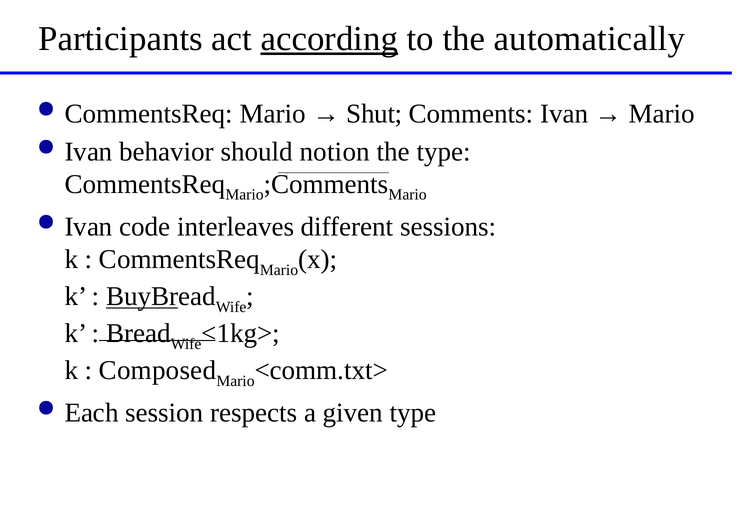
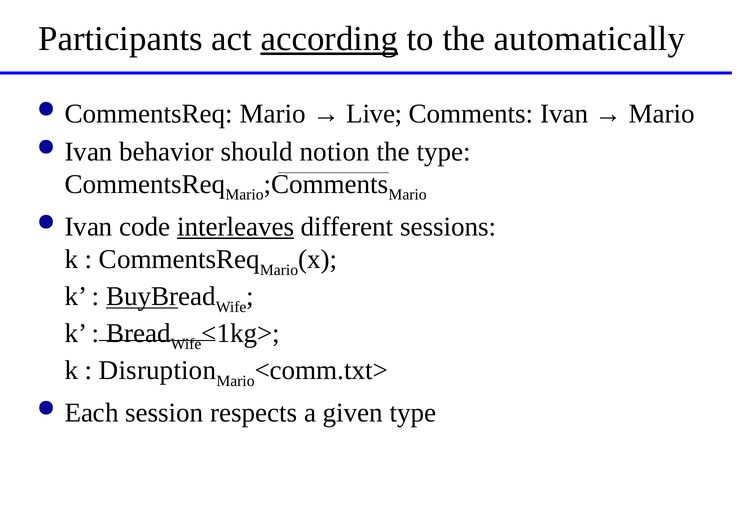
Shut: Shut -> Live
interleaves underline: none -> present
Composed: Composed -> Disruption
